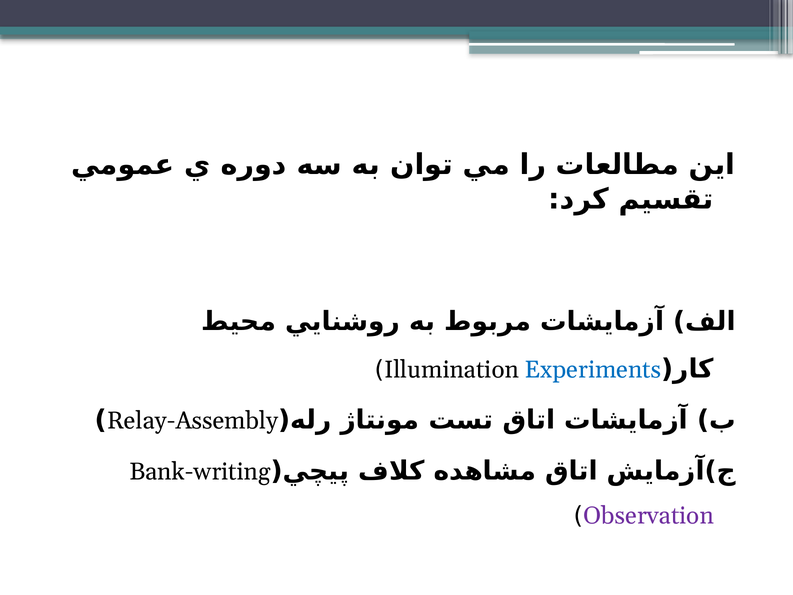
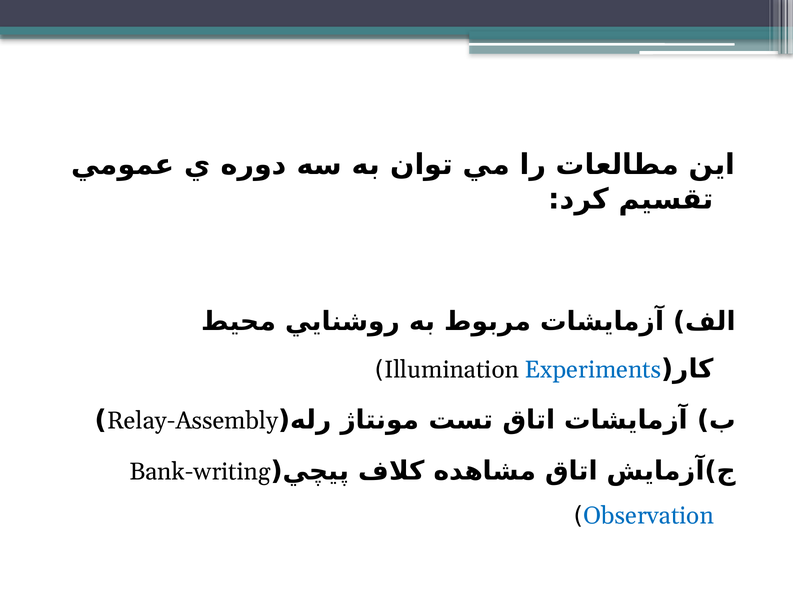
Observation colour: purple -> blue
